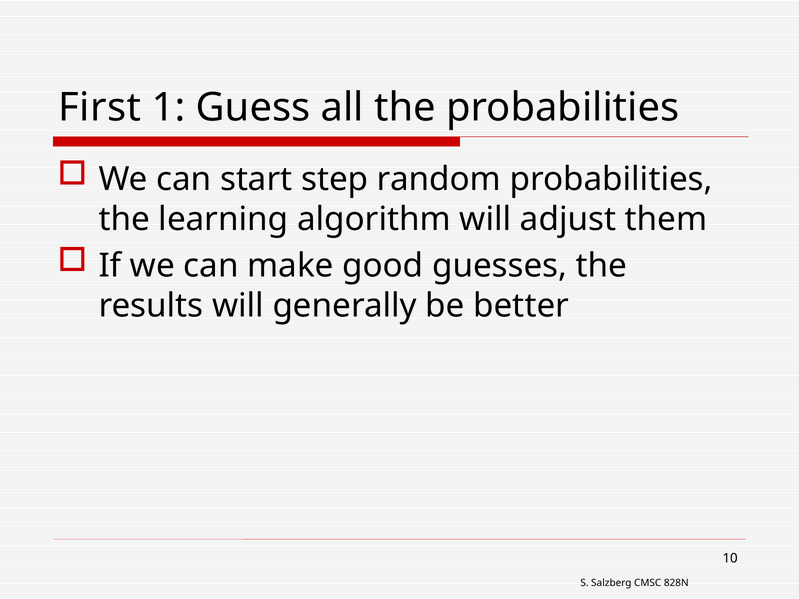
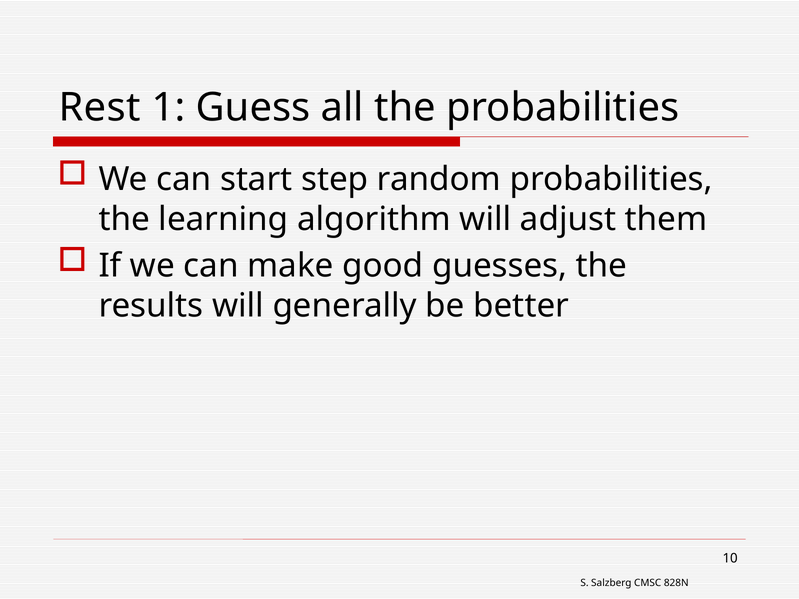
First: First -> Rest
